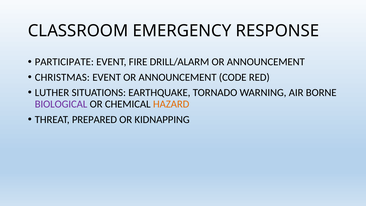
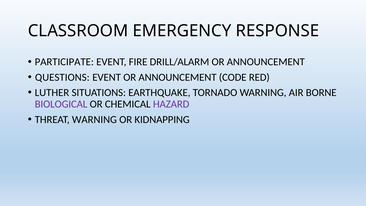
CHRISTMAS: CHRISTMAS -> QUESTIONS
HAZARD colour: orange -> purple
THREAT PREPARED: PREPARED -> WARNING
